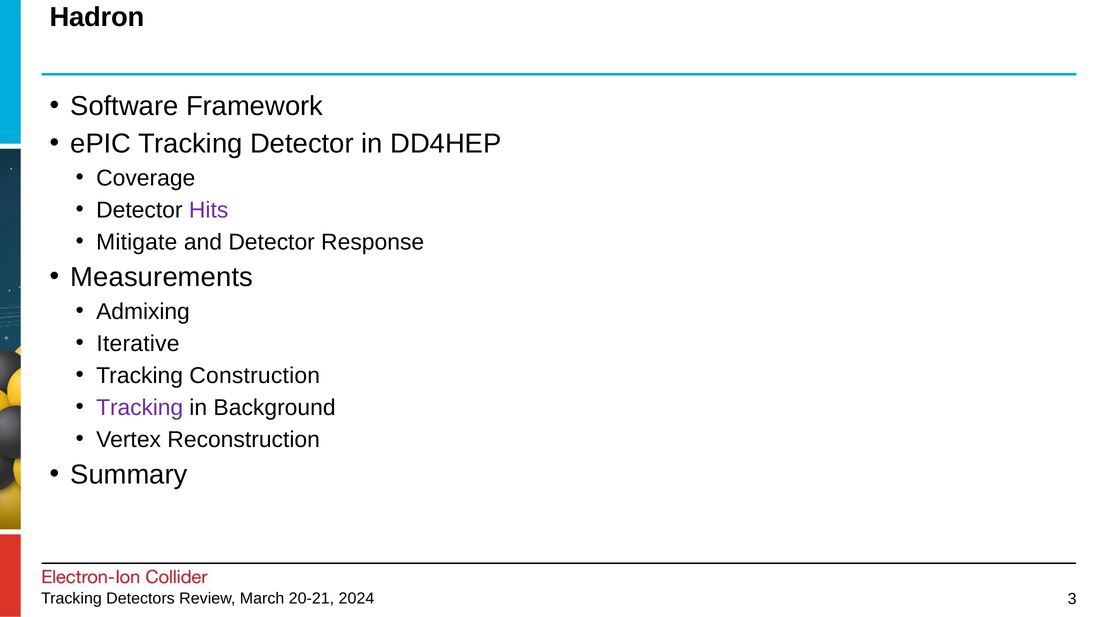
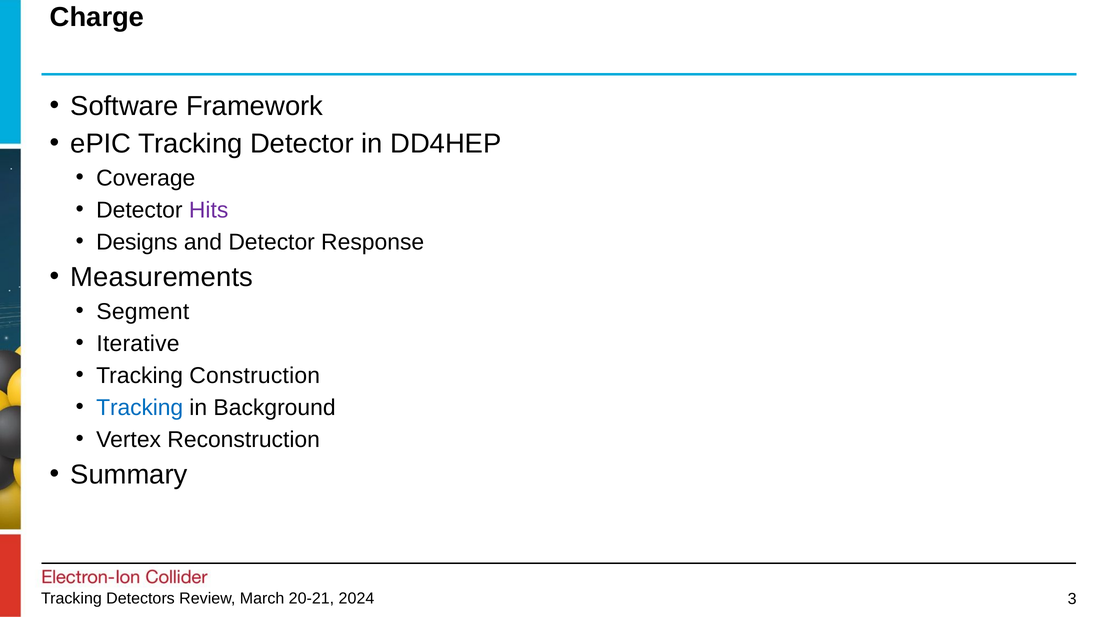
Hadron: Hadron -> Charge
Mitigate: Mitigate -> Designs
Admixing: Admixing -> Segment
Tracking at (140, 408) colour: purple -> blue
